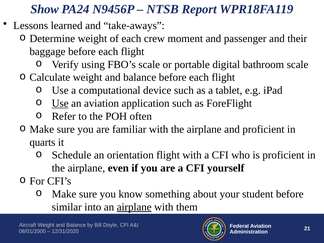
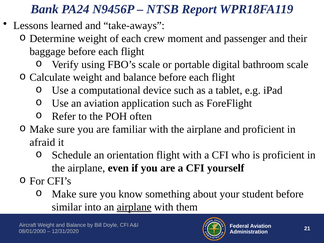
Show: Show -> Bank
Use at (60, 103) underline: present -> none
quarts: quarts -> afraid
